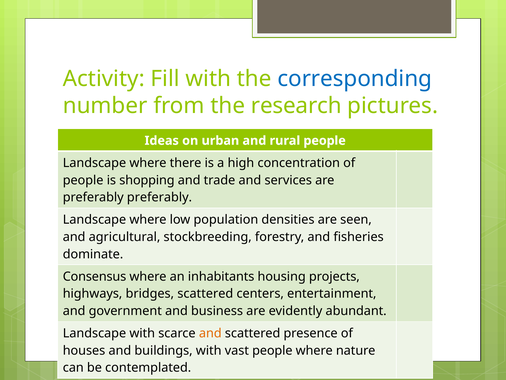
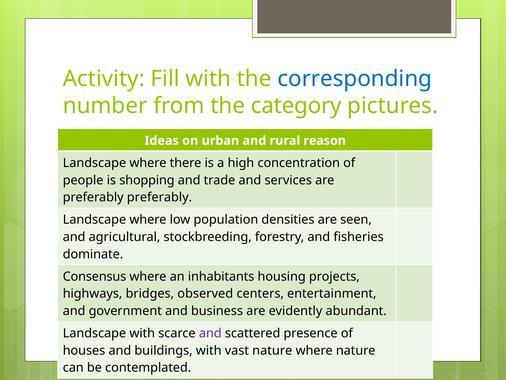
research: research -> category
rural people: people -> reason
bridges scattered: scattered -> observed
and at (210, 333) colour: orange -> purple
vast people: people -> nature
